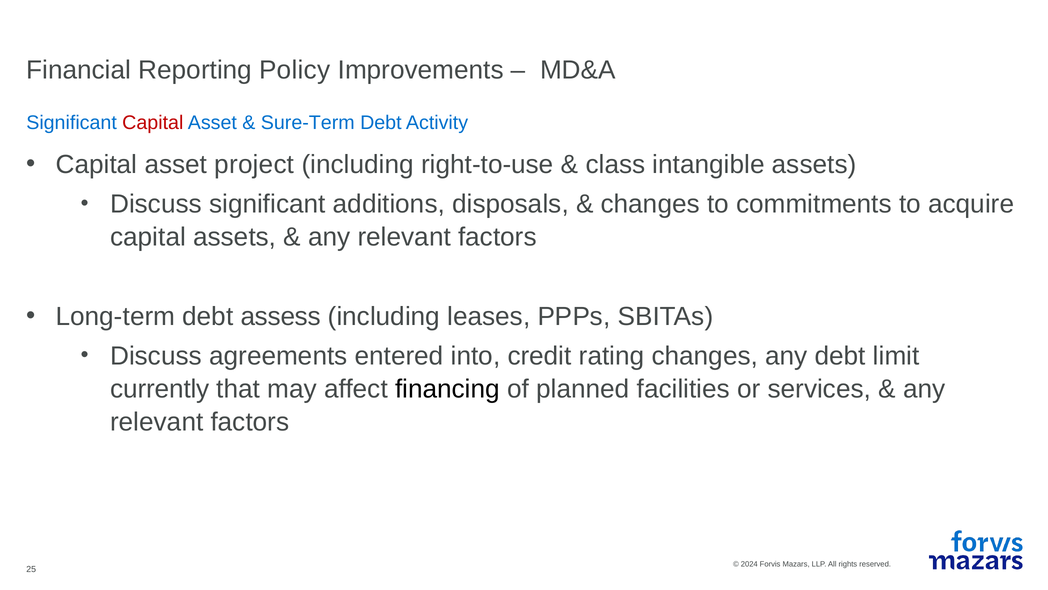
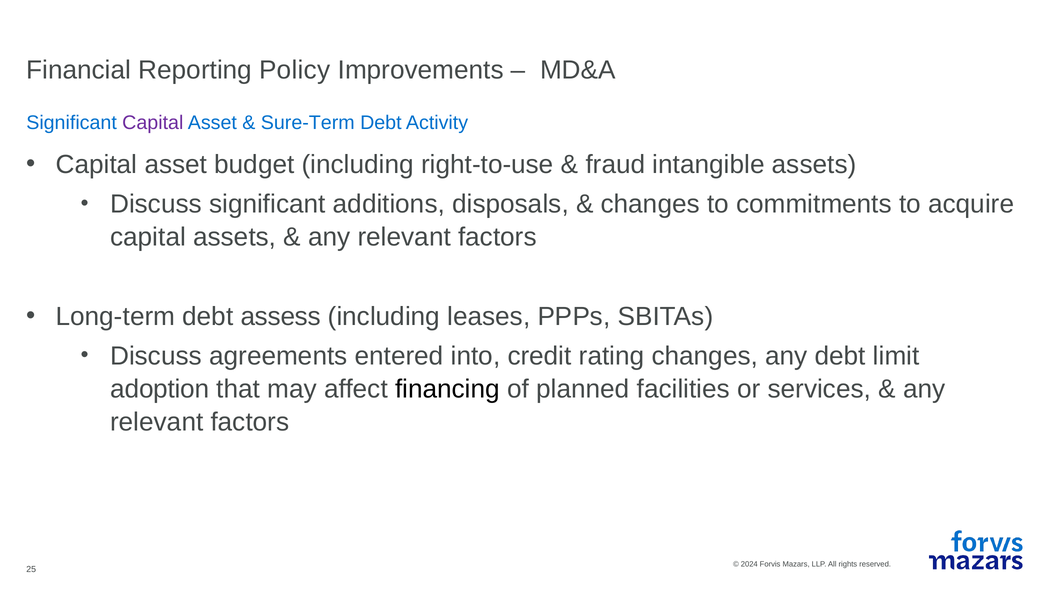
Capital at (153, 123) colour: red -> purple
project: project -> budget
class: class -> fraud
currently: currently -> adoption
